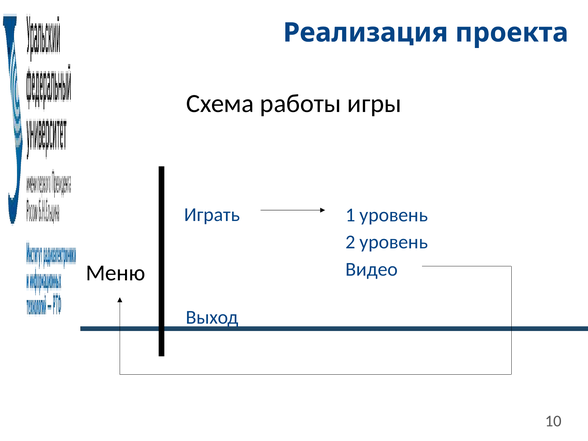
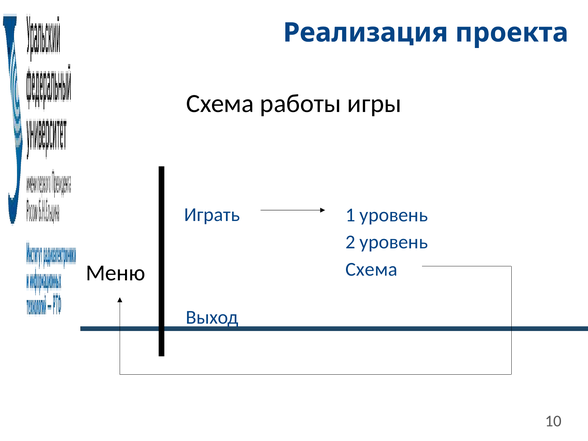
Видео at (372, 269): Видео -> Схема
